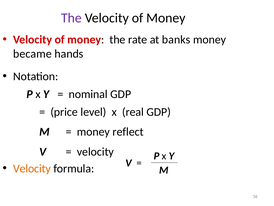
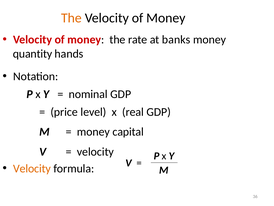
The at (71, 18) colour: purple -> orange
became: became -> quantity
reflect: reflect -> capital
